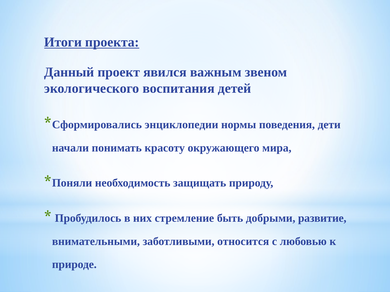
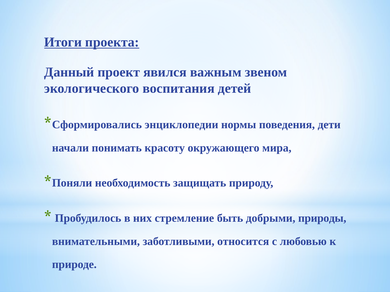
развитие: развитие -> природы
